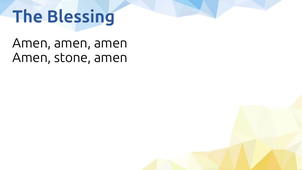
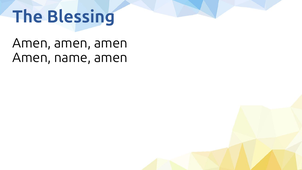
stone: stone -> name
